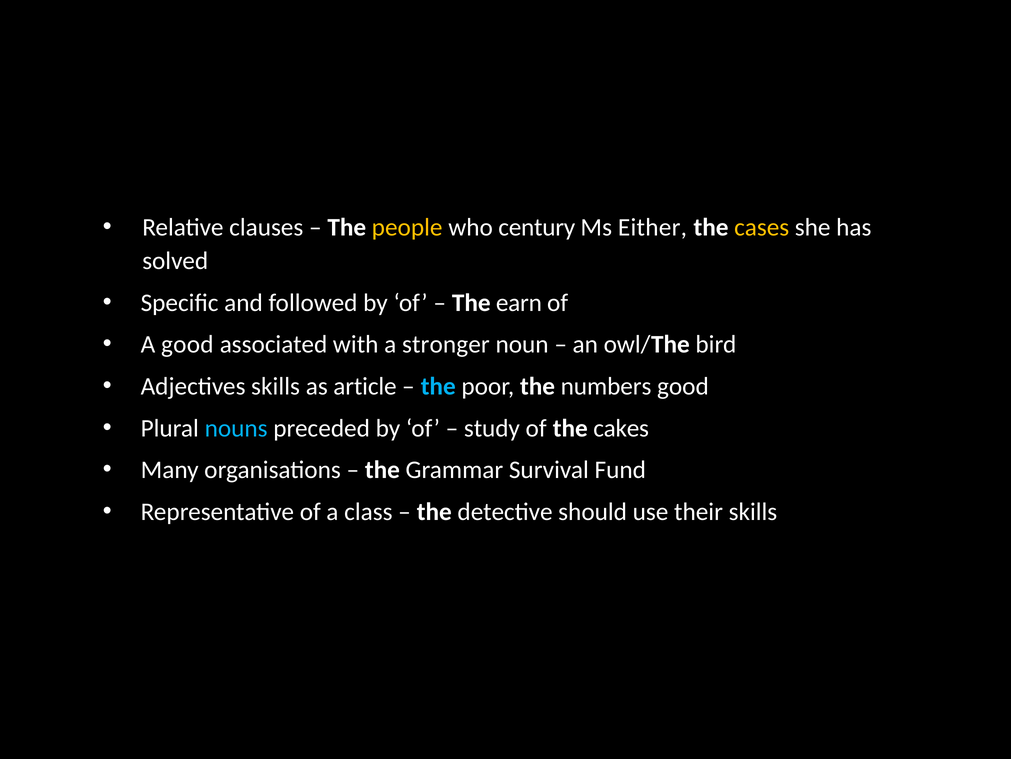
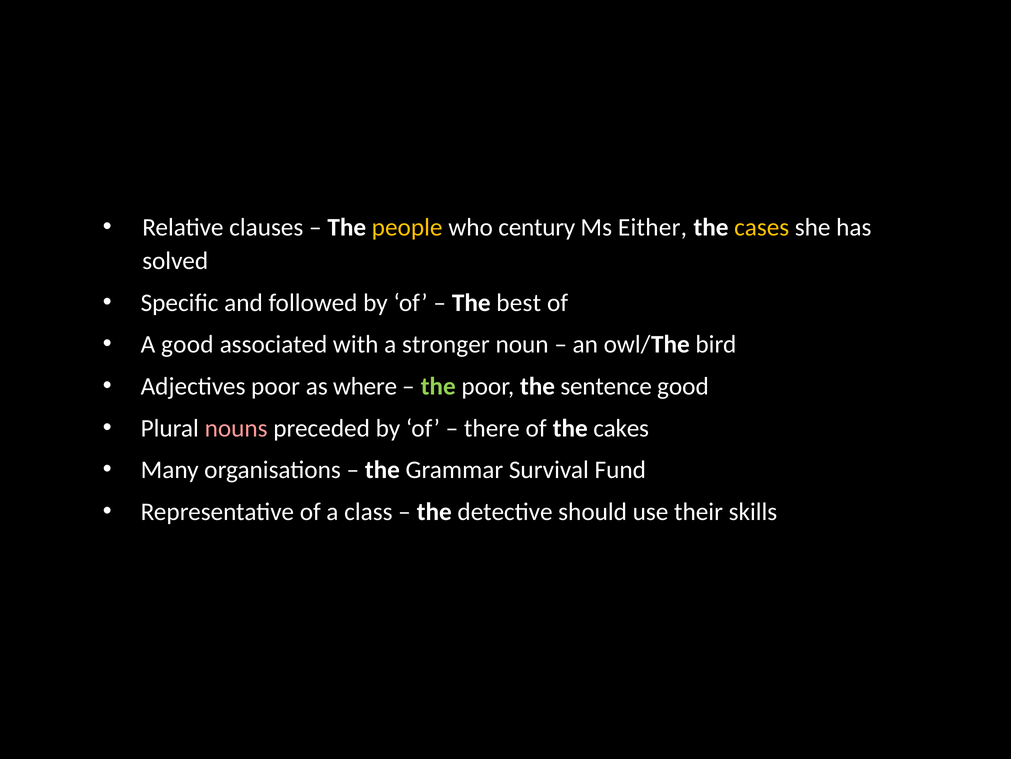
earn: earn -> best
Adjectives skills: skills -> poor
article: article -> where
the at (438, 386) colour: light blue -> light green
numbers: numbers -> sentence
nouns colour: light blue -> pink
study: study -> there
